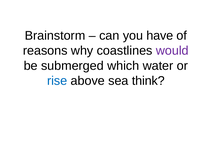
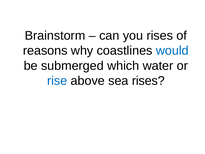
you have: have -> rises
would colour: purple -> blue
sea think: think -> rises
